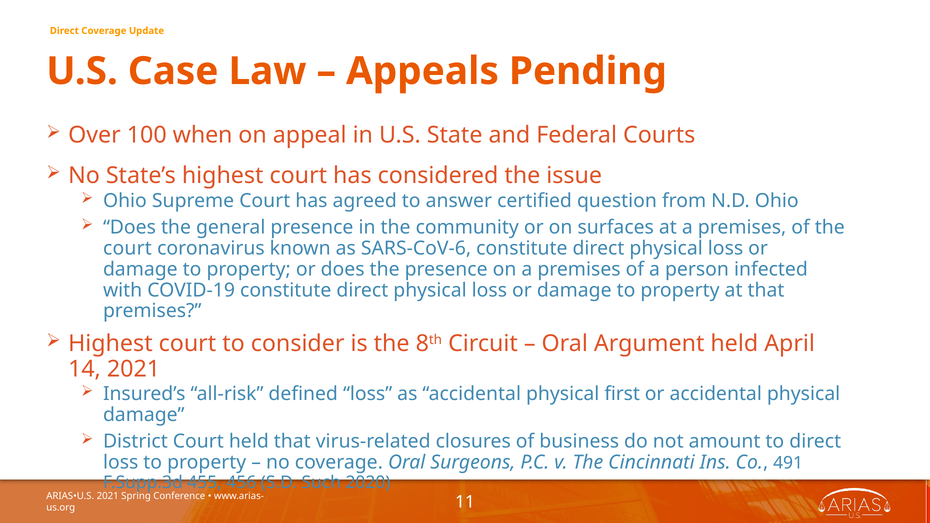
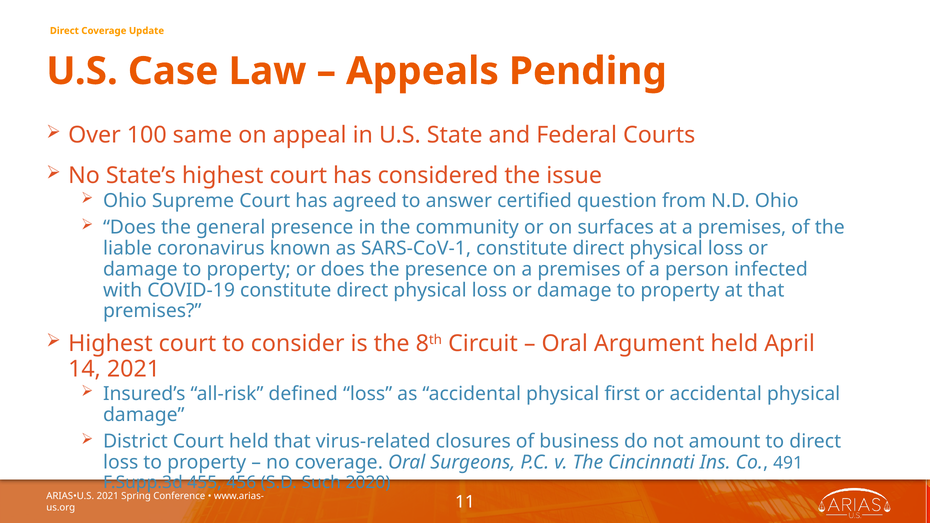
when: when -> same
court at (127, 248): court -> liable
SARS-CoV-6: SARS-CoV-6 -> SARS-CoV-1
